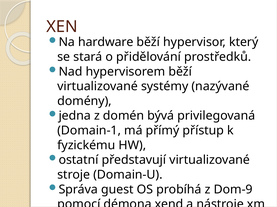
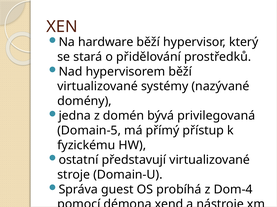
Domain-1: Domain-1 -> Domain-5
Dom-9: Dom-9 -> Dom-4
